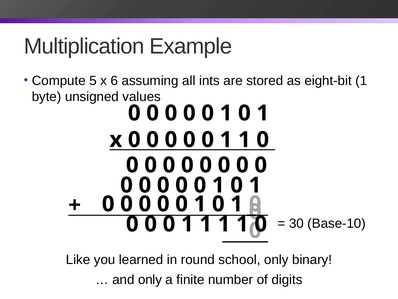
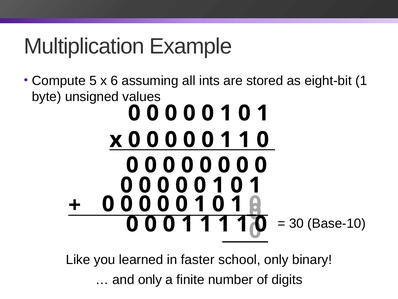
round: round -> faster
